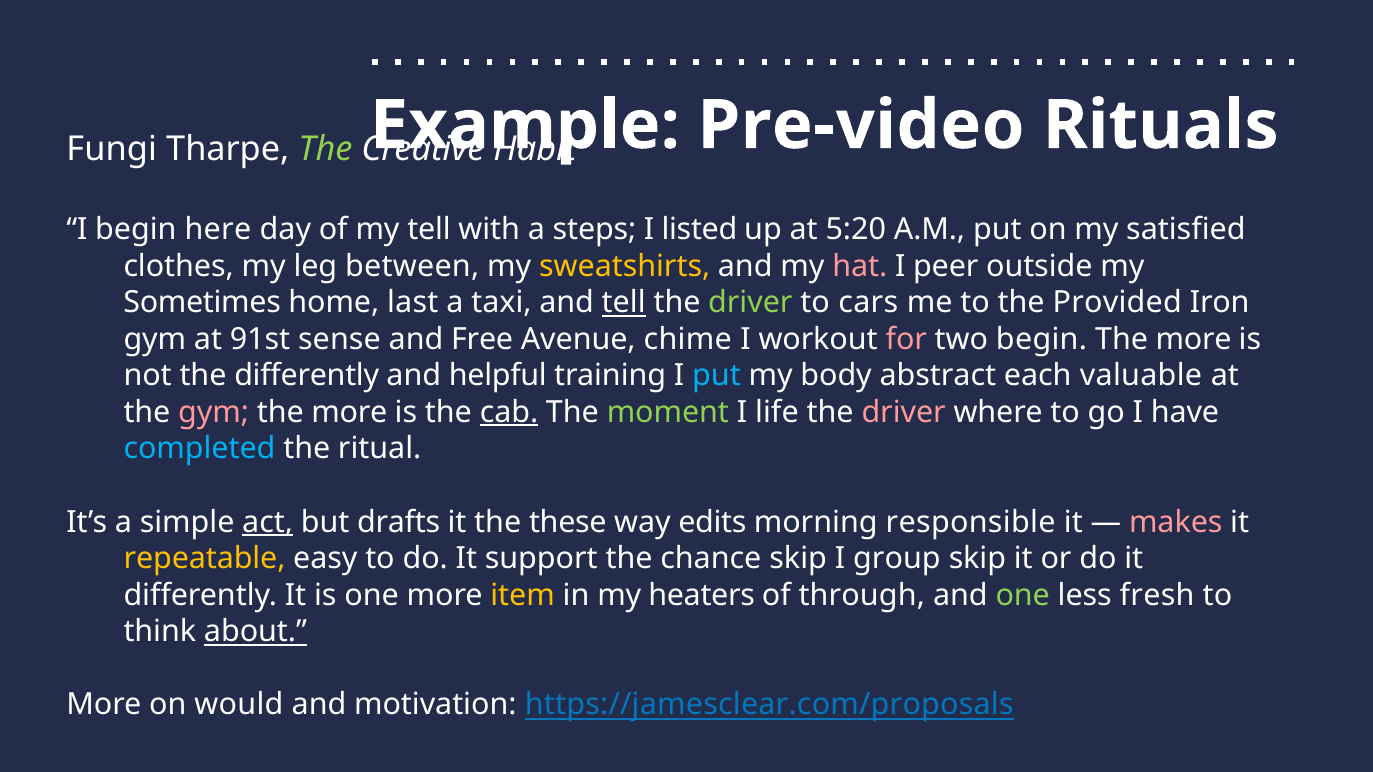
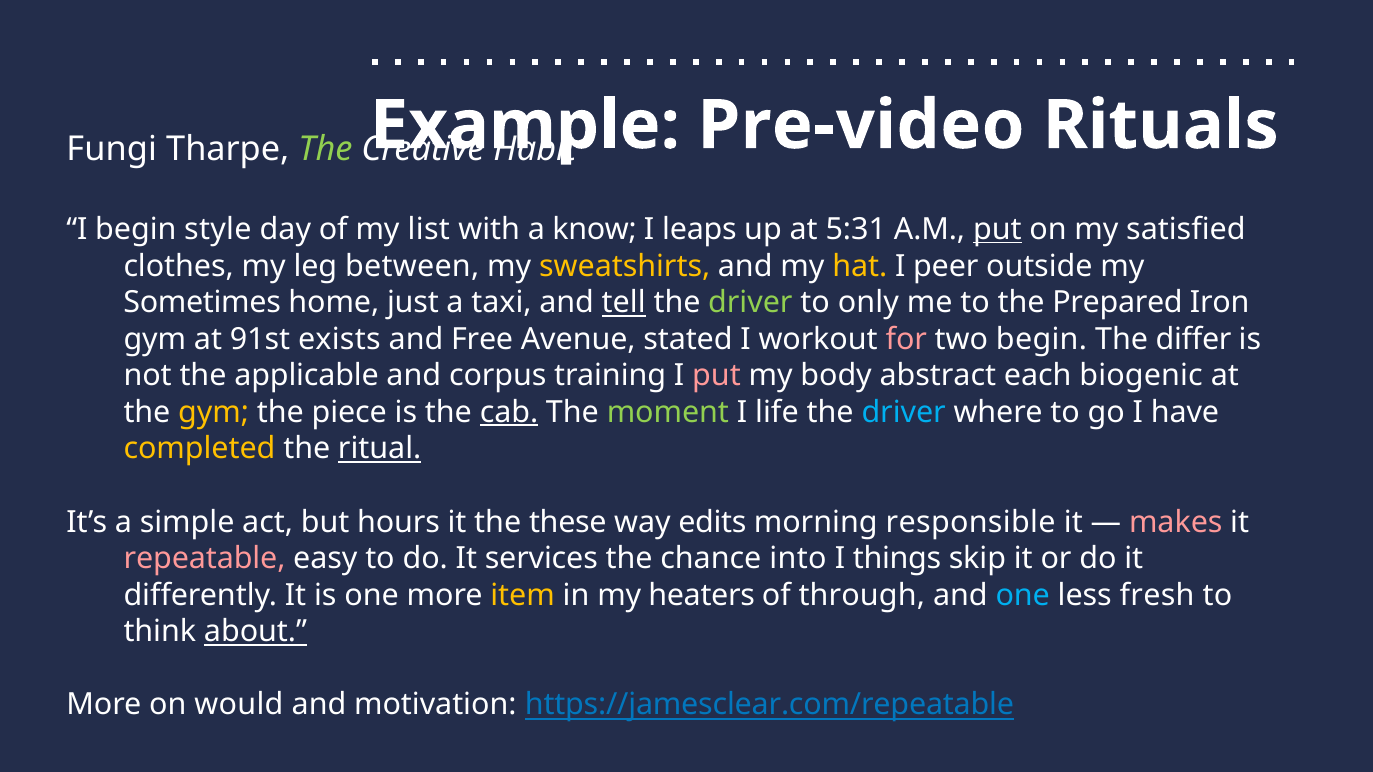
here: here -> style
my tell: tell -> list
steps: steps -> know
listed: listed -> leaps
5:20: 5:20 -> 5:31
put at (997, 230) underline: none -> present
hat colour: pink -> yellow
last: last -> just
cars: cars -> only
Provided: Provided -> Prepared
sense: sense -> exists
chime: chime -> stated
more at (1194, 339): more -> differ
the differently: differently -> applicable
helpful: helpful -> corpus
put at (717, 376) colour: light blue -> pink
valuable: valuable -> biogenic
gym at (214, 412) colour: pink -> yellow
more at (349, 412): more -> piece
driver at (904, 412) colour: pink -> light blue
completed colour: light blue -> yellow
ritual underline: none -> present
act underline: present -> none
drafts: drafts -> hours
repeatable colour: yellow -> pink
support: support -> services
chance skip: skip -> into
group: group -> things
one at (1023, 595) colour: light green -> light blue
https://jamesclear.com/proposals: https://jamesclear.com/proposals -> https://jamesclear.com/repeatable
